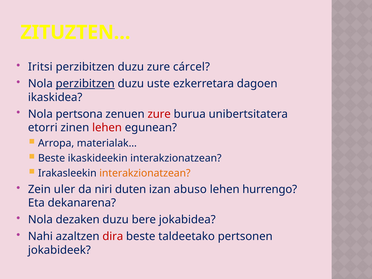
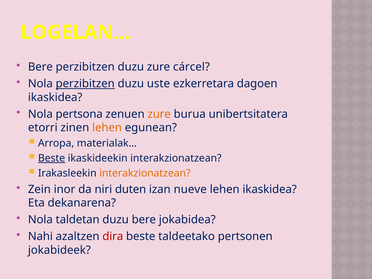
ZITUZTEN…: ZITUZTEN… -> LOGELAN…
Iritsi at (40, 67): Iritsi -> Bere
zure at (159, 114) colour: red -> orange
lehen at (107, 128) colour: red -> orange
Beste at (52, 158) underline: none -> present
uler: uler -> inor
abuso: abuso -> nueve
lehen hurrengo: hurrengo -> ikaskidea
dezaken: dezaken -> taldetan
